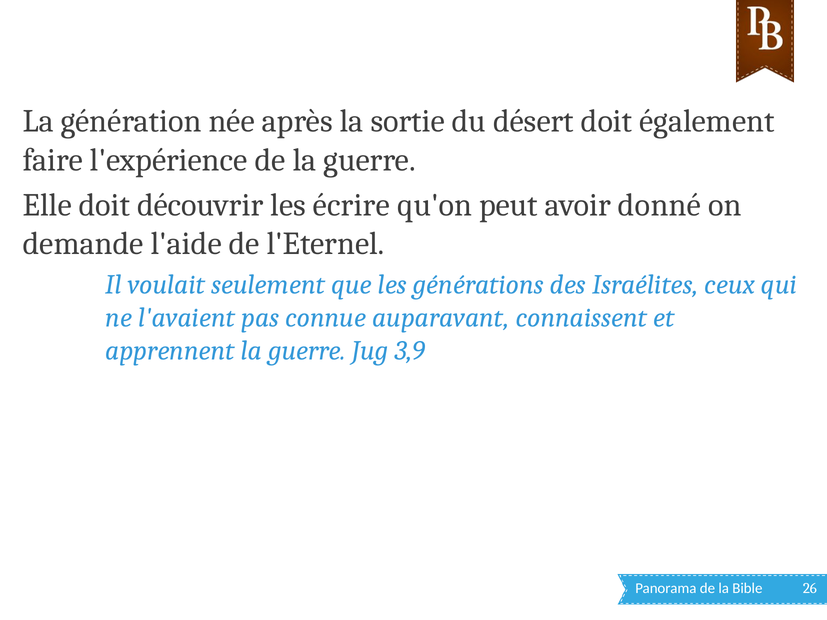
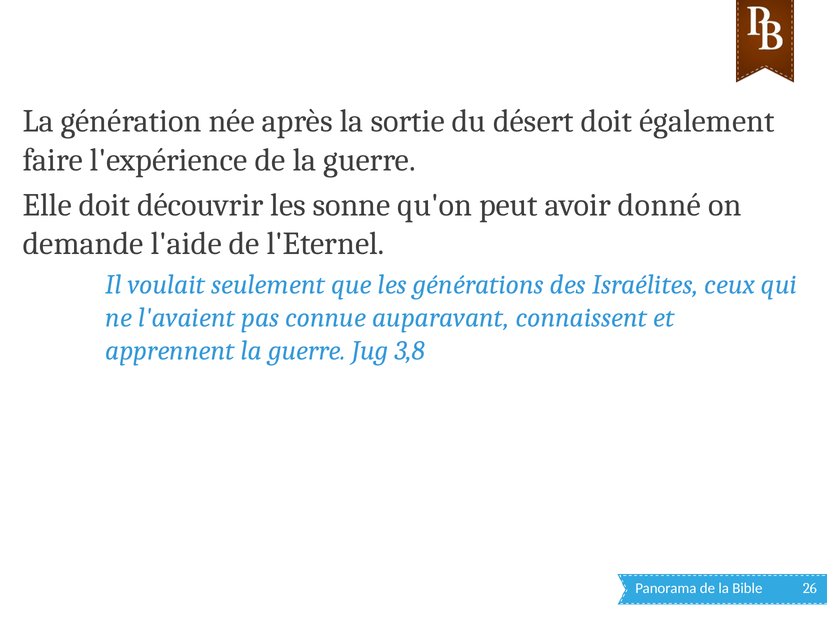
écrire: écrire -> sonne
3,9: 3,9 -> 3,8
